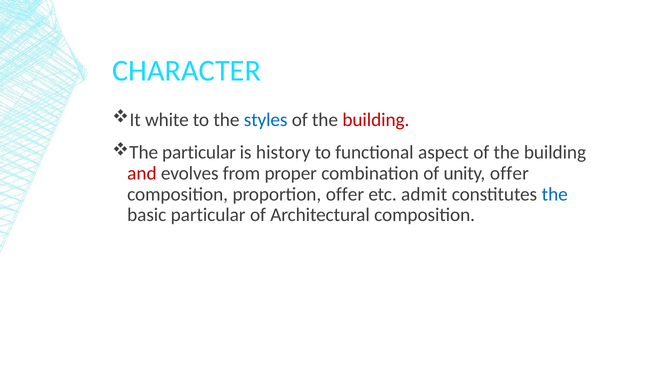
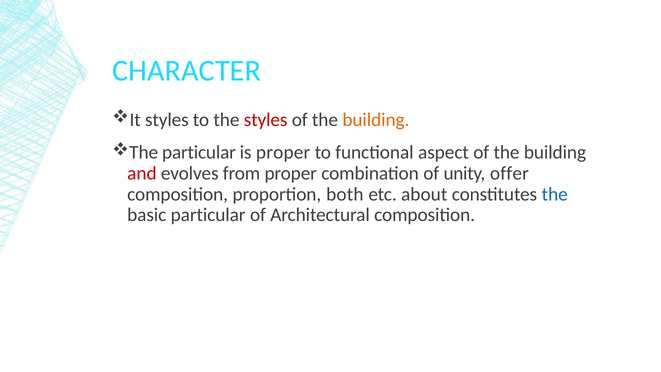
It white: white -> styles
styles at (266, 120) colour: blue -> red
building at (376, 120) colour: red -> orange
is history: history -> proper
proportion offer: offer -> both
admit: admit -> about
